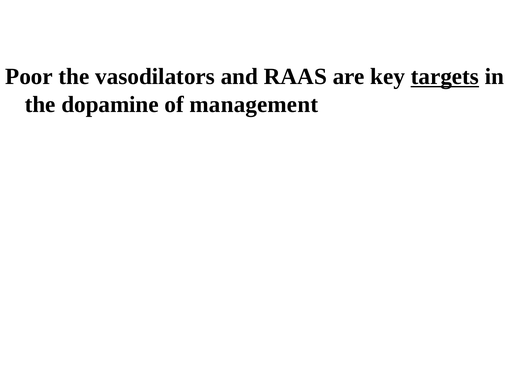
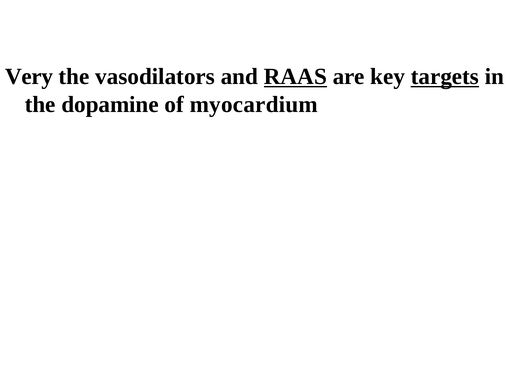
Poor: Poor -> Very
RAAS underline: none -> present
management: management -> myocardium
